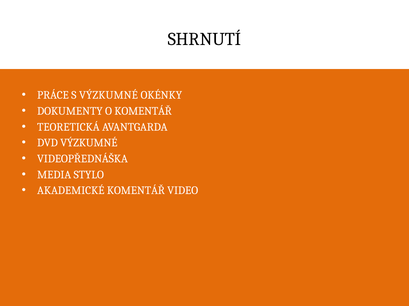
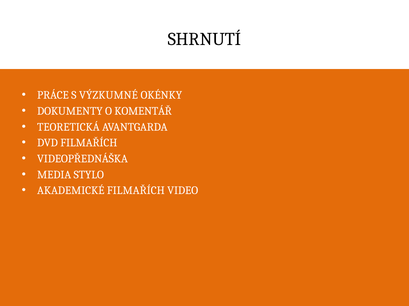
DVD VÝZKUMNÉ: VÝZKUMNÉ -> FILMAŘÍCH
AKADEMICKÉ KOMENTÁŘ: KOMENTÁŘ -> FILMAŘÍCH
